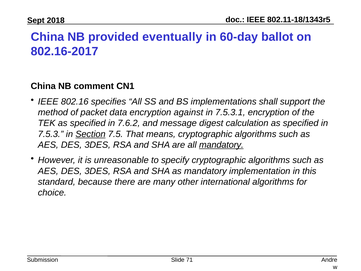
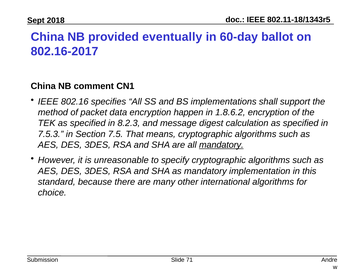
against: against -> happen
7.5.3.1: 7.5.3.1 -> 1.8.6.2
7.6.2: 7.6.2 -> 8.2.3
Section underline: present -> none
